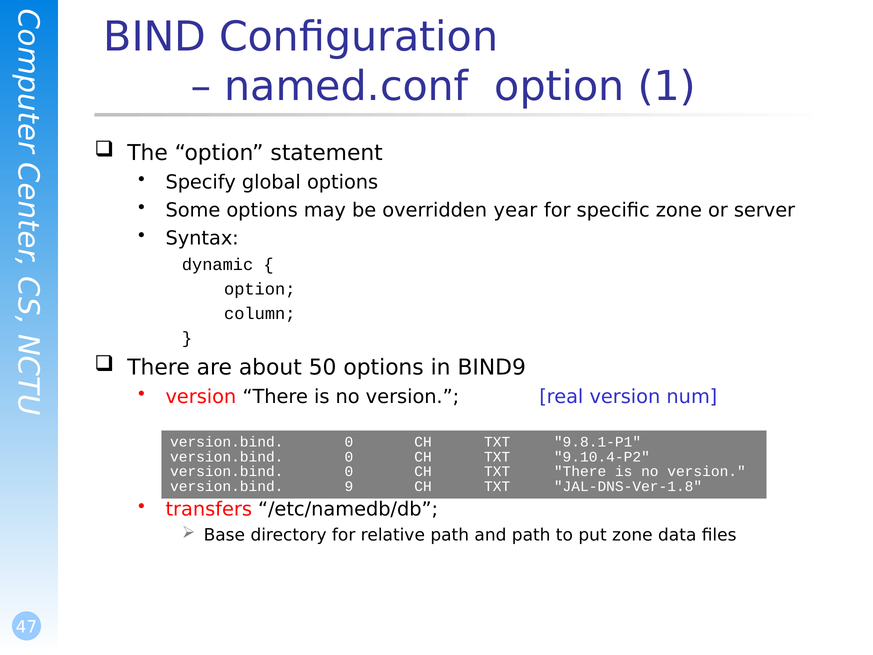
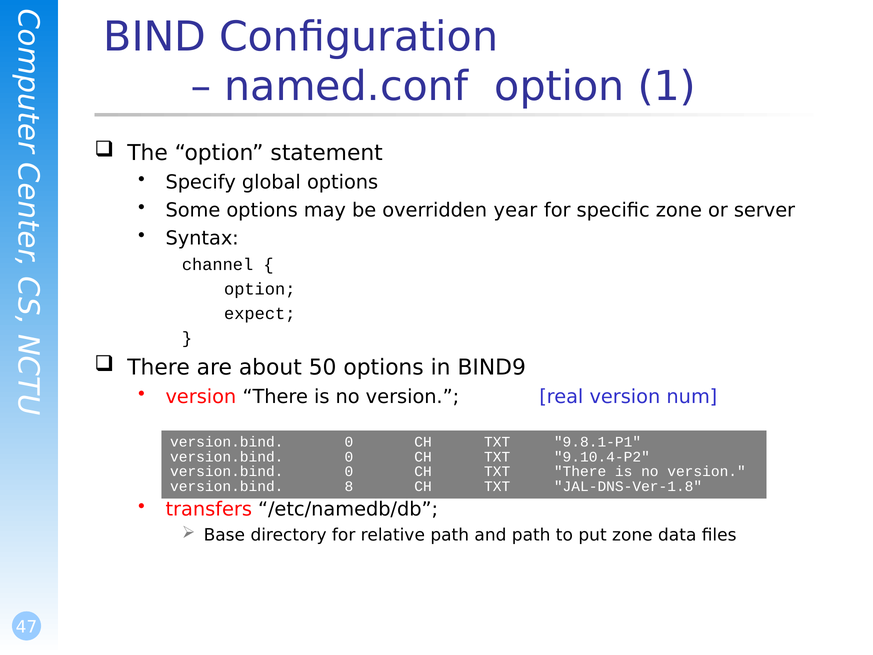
dynamic: dynamic -> channel
column: column -> expect
9: 9 -> 8
